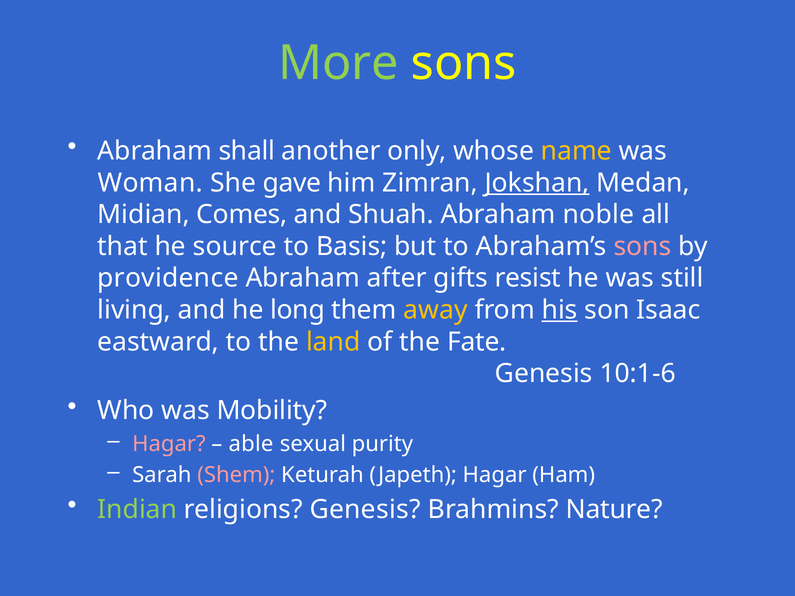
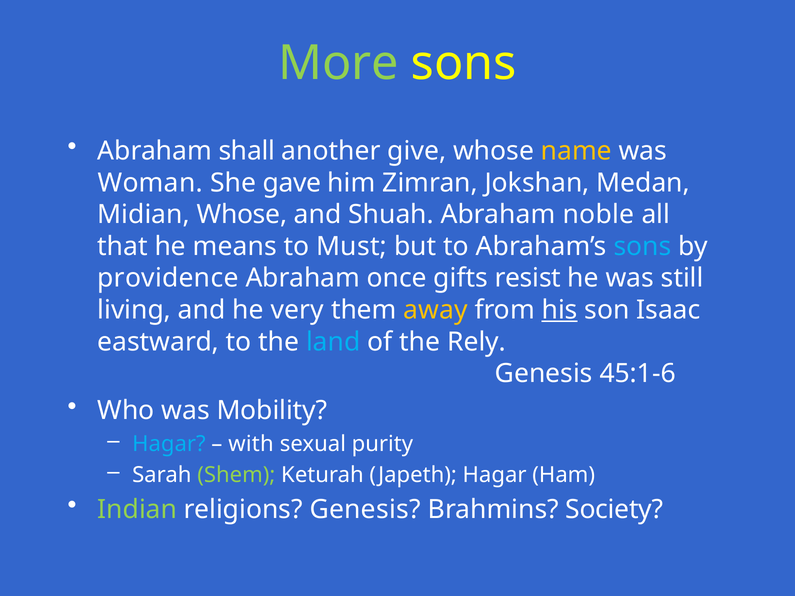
only: only -> give
Jokshan underline: present -> none
Midian Comes: Comes -> Whose
source: source -> means
Basis: Basis -> Must
sons at (642, 247) colour: pink -> light blue
after: after -> once
long: long -> very
land colour: yellow -> light blue
Fate: Fate -> Rely
10:1-6: 10:1-6 -> 45:1-6
Hagar at (169, 444) colour: pink -> light blue
able: able -> with
Shem colour: pink -> light green
Nature: Nature -> Society
